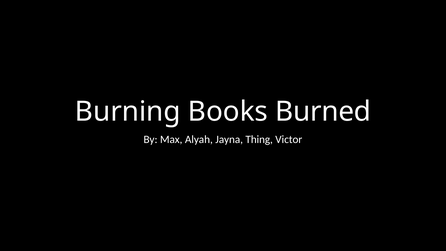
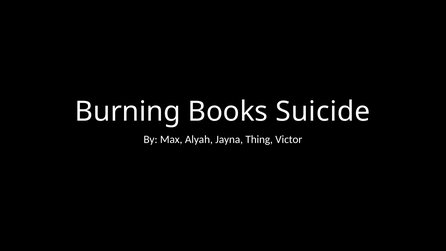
Burned: Burned -> Suicide
